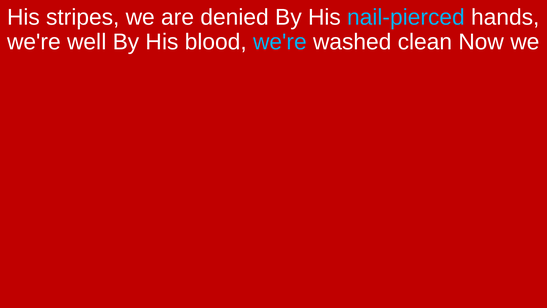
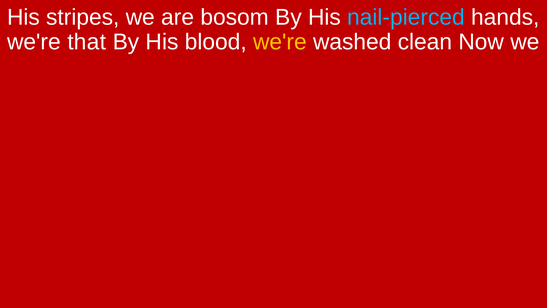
denied: denied -> bosom
well: well -> that
we're at (280, 42) colour: light blue -> yellow
